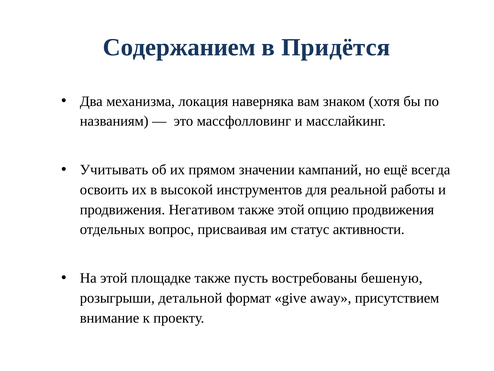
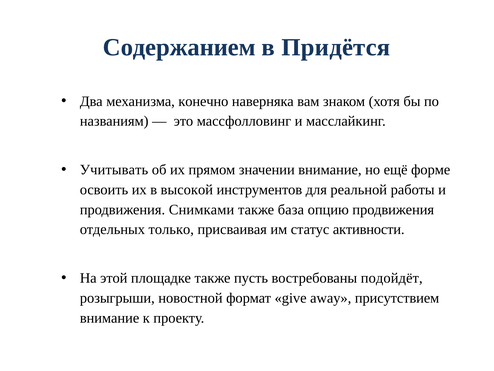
локация: локация -> конечно
значении кампаний: кампаний -> внимание
всегда: всегда -> форме
Негативом: Негативом -> Снимками
также этой: этой -> база
вопрос: вопрос -> только
бешеную: бешеную -> подойдёт
детальной: детальной -> новостной
